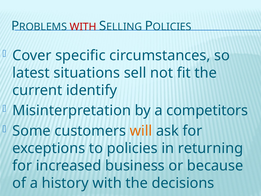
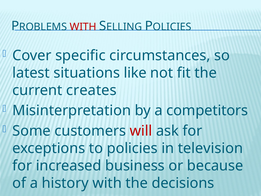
sell: sell -> like
identify: identify -> creates
will colour: orange -> red
returning: returning -> television
